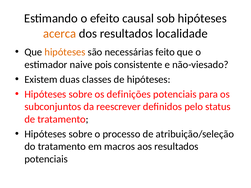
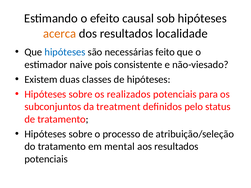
hipóteses at (65, 52) colour: orange -> blue
definições: definições -> realizados
reescrever: reescrever -> treatment
macros: macros -> mental
